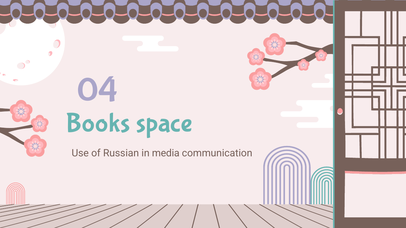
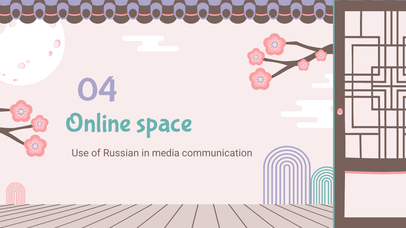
Books: Books -> Online
